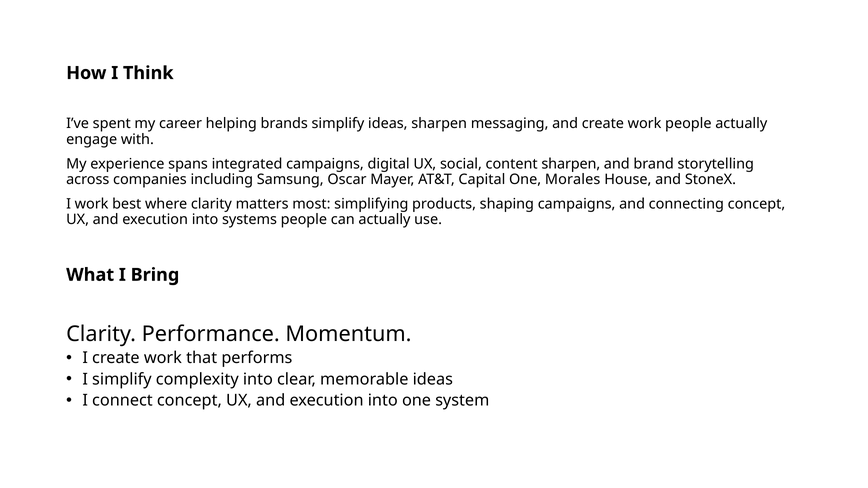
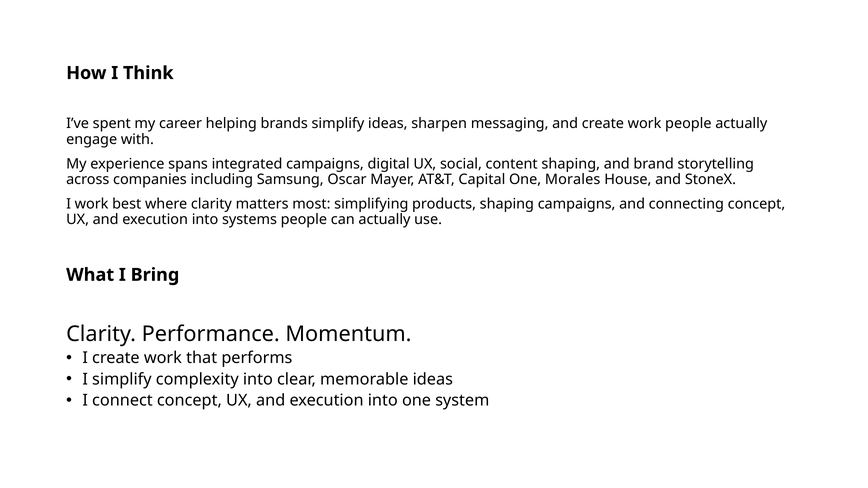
content sharpen: sharpen -> shaping
